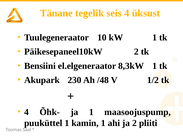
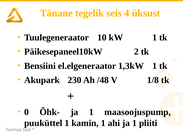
8,3kW: 8,3kW -> 1,3kW
1/2: 1/2 -> 1/8
4 at (27, 112): 4 -> 0
ahi ja 2: 2 -> 1
